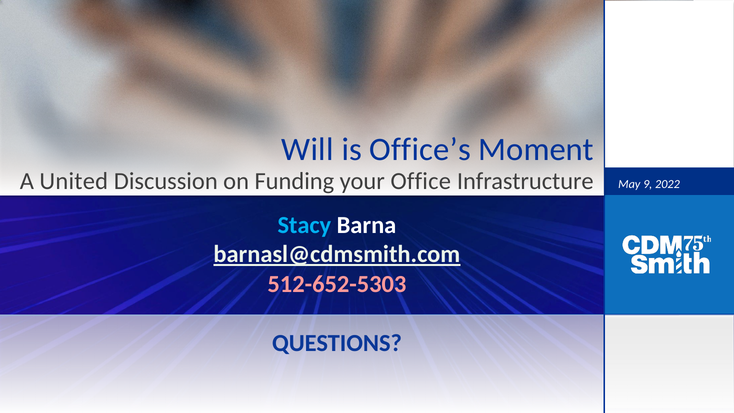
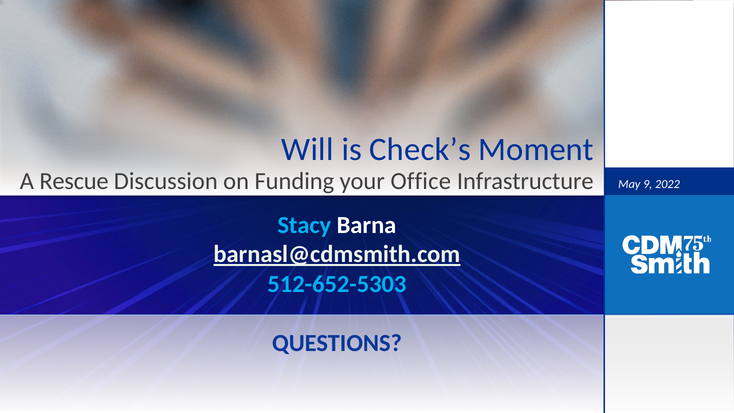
Office’s: Office’s -> Check’s
United: United -> Rescue
512-652-5303 colour: pink -> light blue
